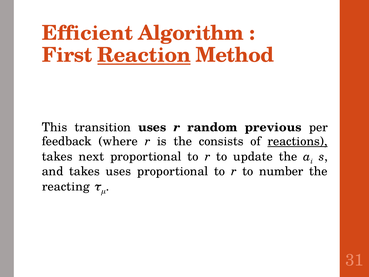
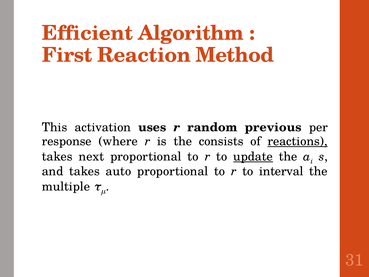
Reaction underline: present -> none
transition: transition -> activation
feedback: feedback -> response
update underline: none -> present
takes uses: uses -> auto
number: number -> interval
reacting: reacting -> multiple
